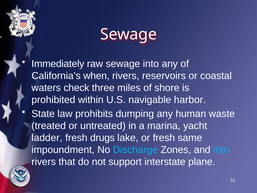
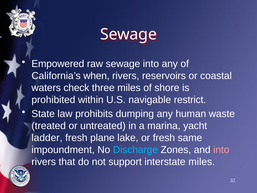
Immediately: Immediately -> Empowered
harbor: harbor -> restrict
drugs: drugs -> plane
into at (221, 150) colour: light blue -> pink
interstate plane: plane -> miles
